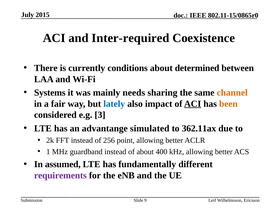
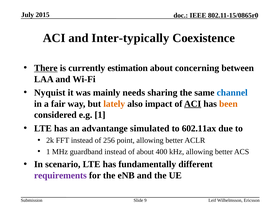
Inter-required: Inter-required -> Inter-typically
There underline: none -> present
conditions: conditions -> estimation
determined: determined -> concerning
Systems: Systems -> Nyquist
channel colour: orange -> blue
lately colour: blue -> orange
e.g 3: 3 -> 1
362.11ax: 362.11ax -> 602.11ax
assumed: assumed -> scenario
